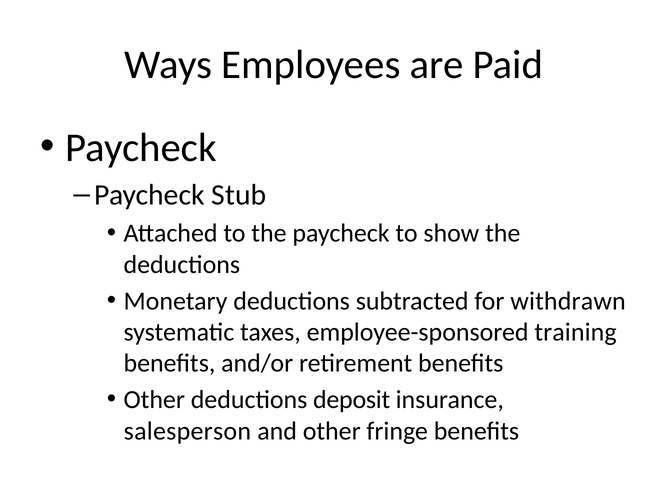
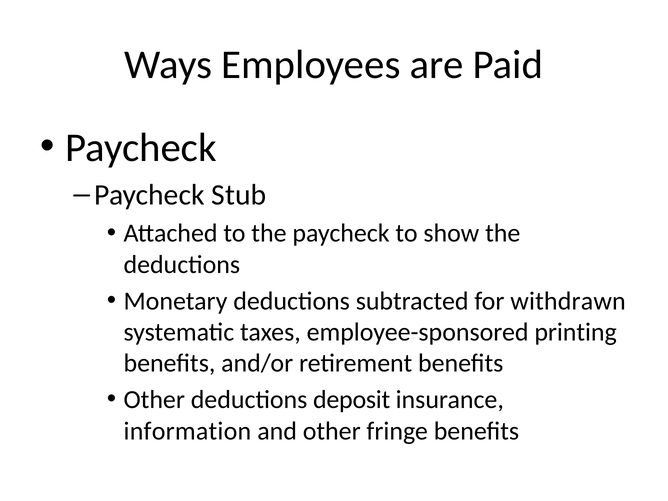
training: training -> printing
salesperson: salesperson -> information
